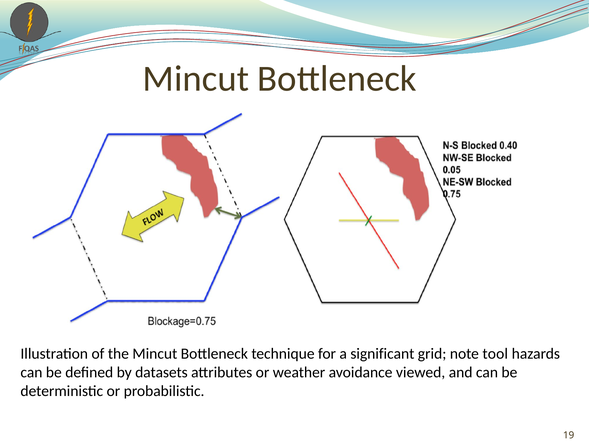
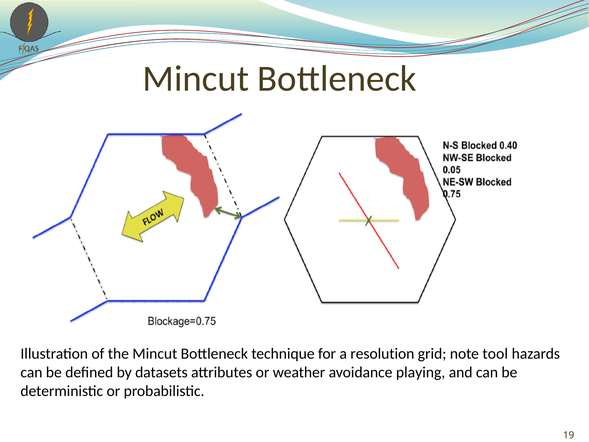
significant: significant -> resolution
viewed: viewed -> playing
